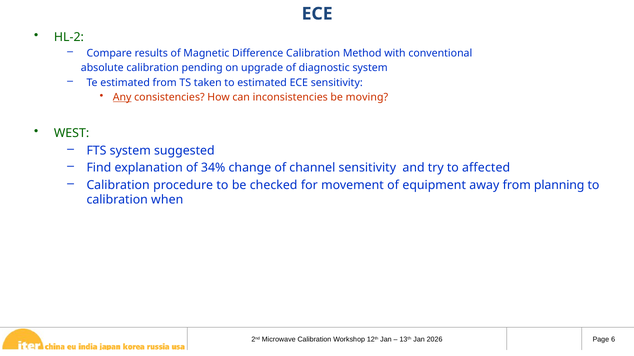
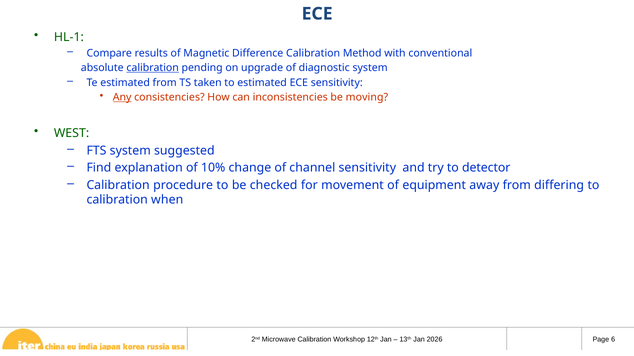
HL-2: HL-2 -> HL-1
calibration at (153, 68) underline: none -> present
34%: 34% -> 10%
affected: affected -> detector
planning: planning -> differing
